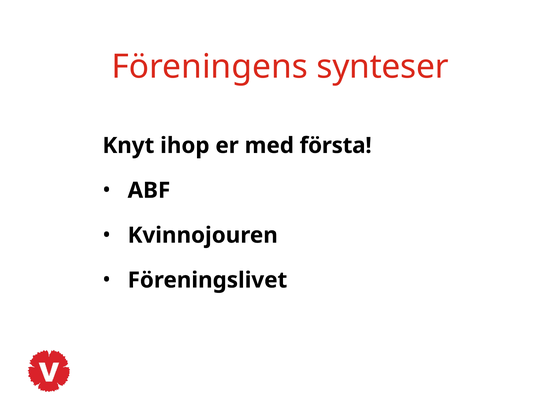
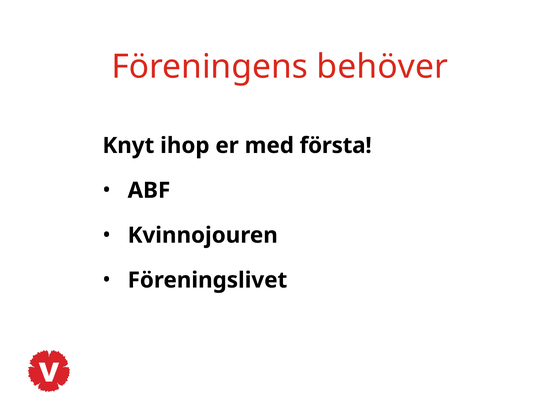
synteser: synteser -> behöver
